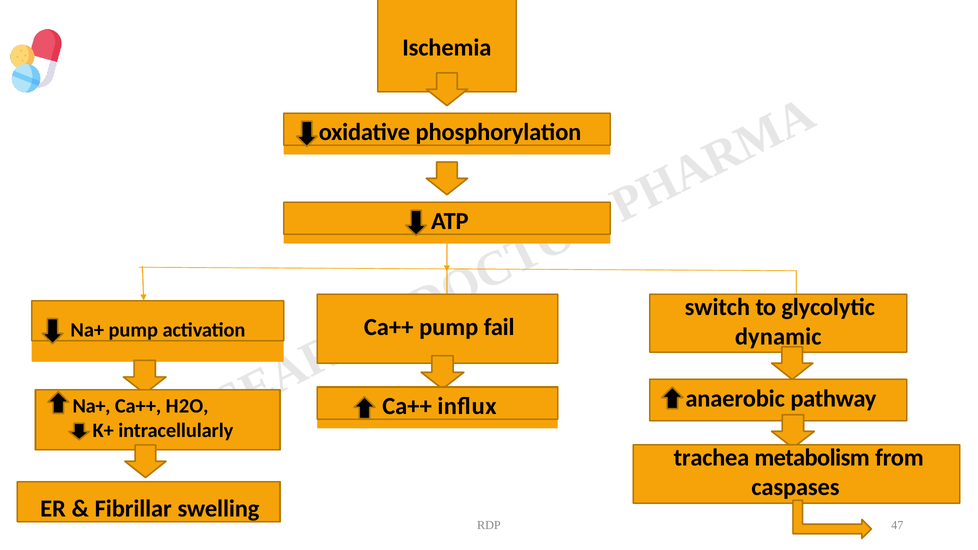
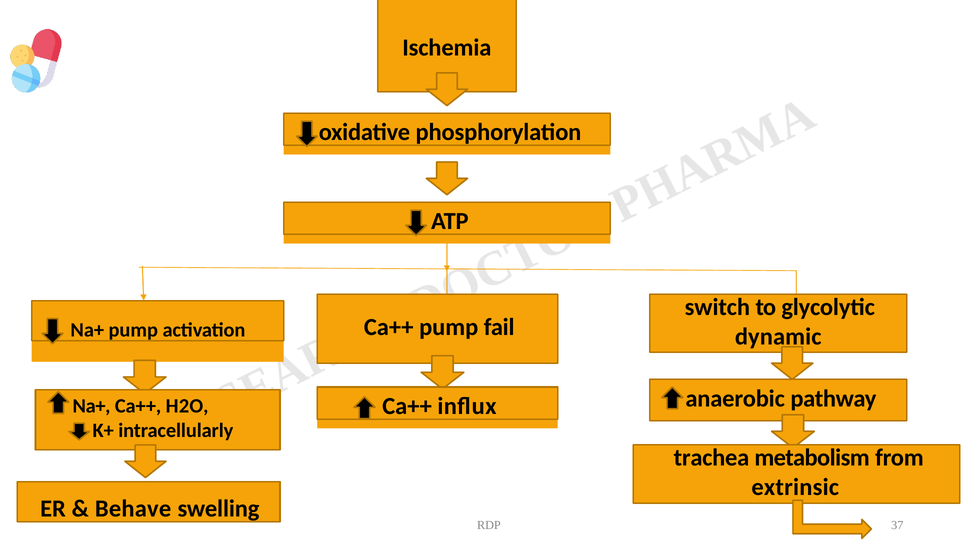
caspases: caspases -> extrinsic
Fibrillar: Fibrillar -> Behave
47: 47 -> 37
